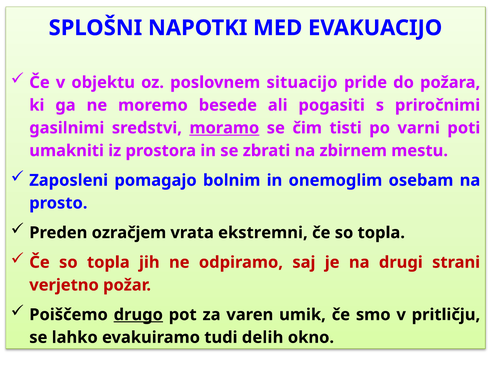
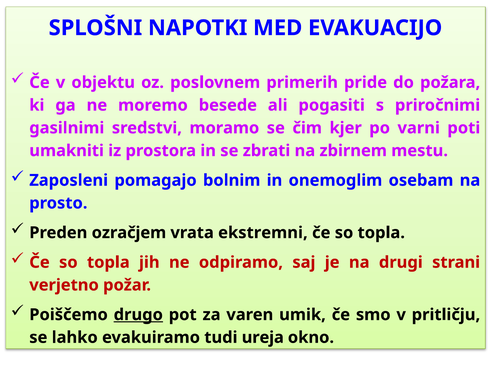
situacijo: situacijo -> primerih
moramo underline: present -> none
tisti: tisti -> kjer
delih: delih -> ureja
